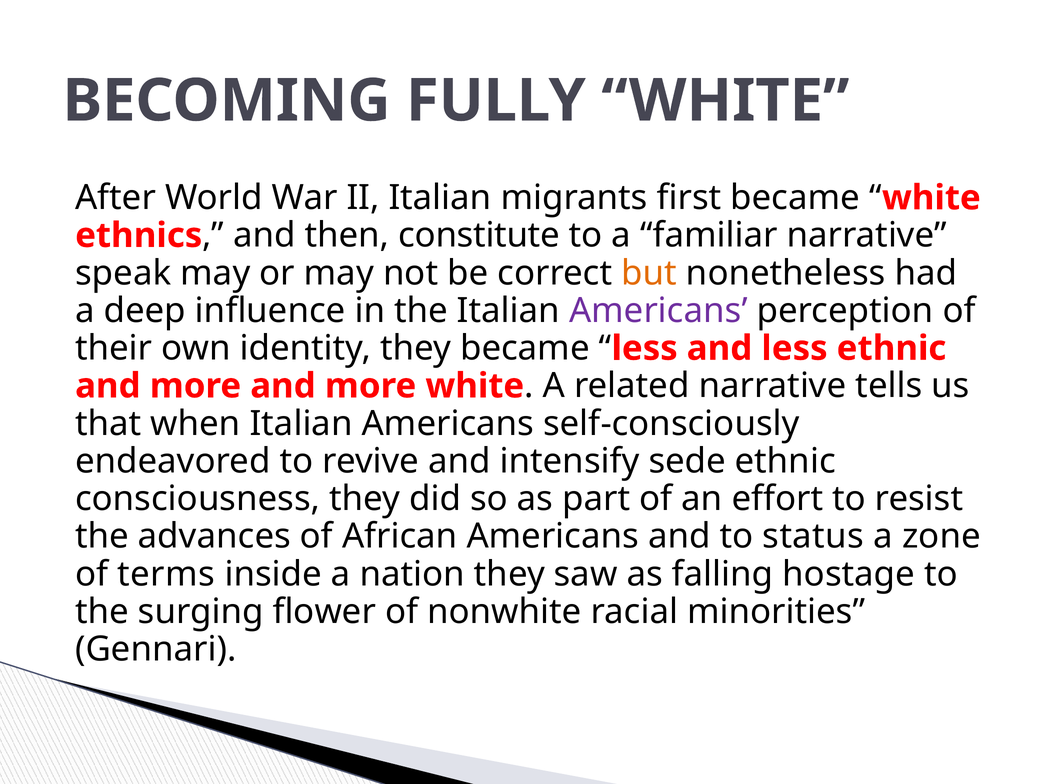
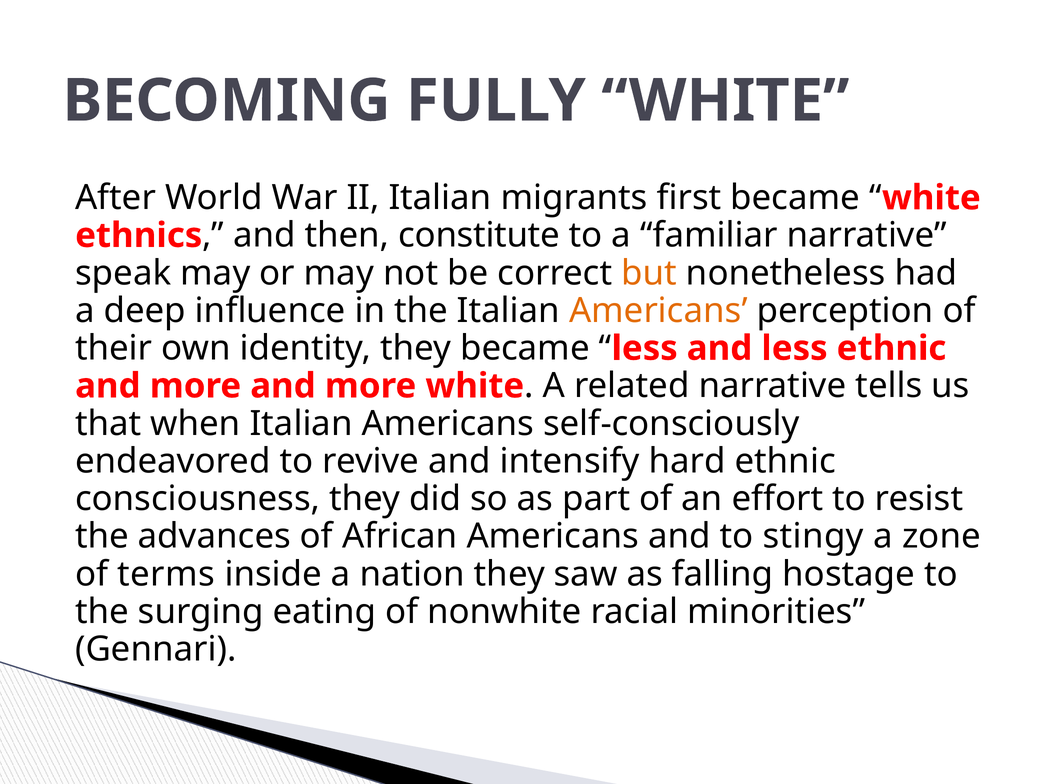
Americans at (658, 311) colour: purple -> orange
sede: sede -> hard
status: status -> stingy
flower: flower -> eating
